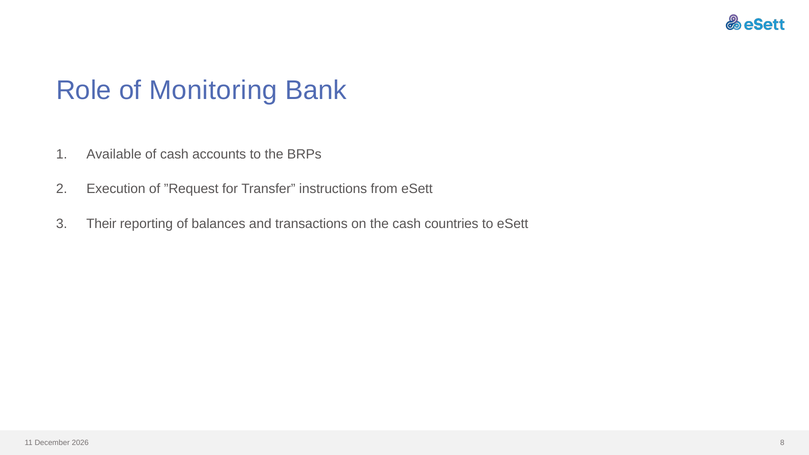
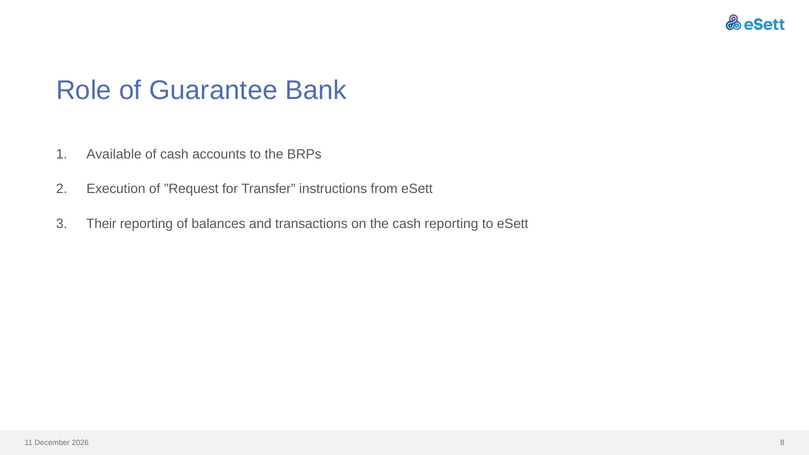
Monitoring: Monitoring -> Guarantee
cash countries: countries -> reporting
